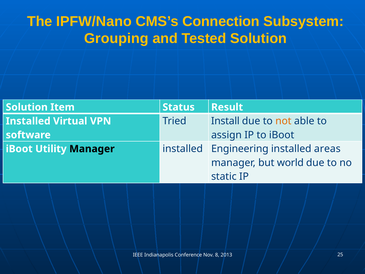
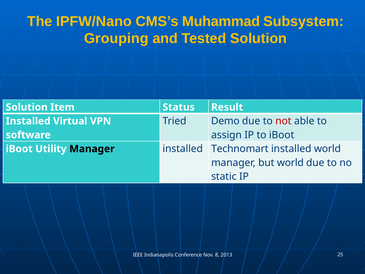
Connection: Connection -> Muhammad
Install: Install -> Demo
not colour: orange -> red
Engineering: Engineering -> Technomart
installed areas: areas -> world
